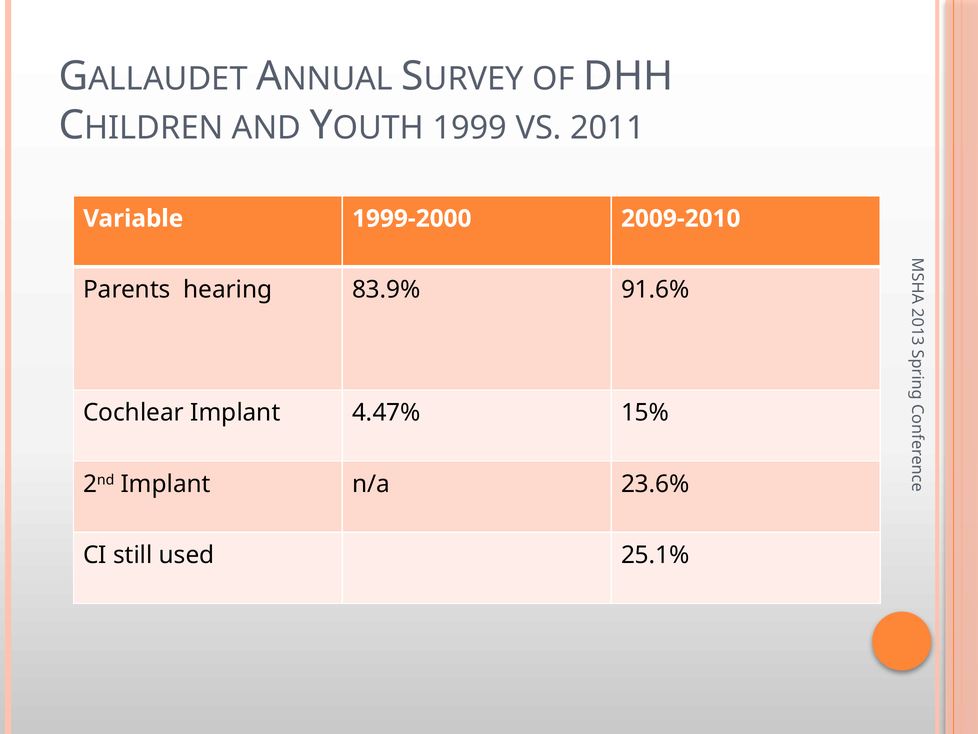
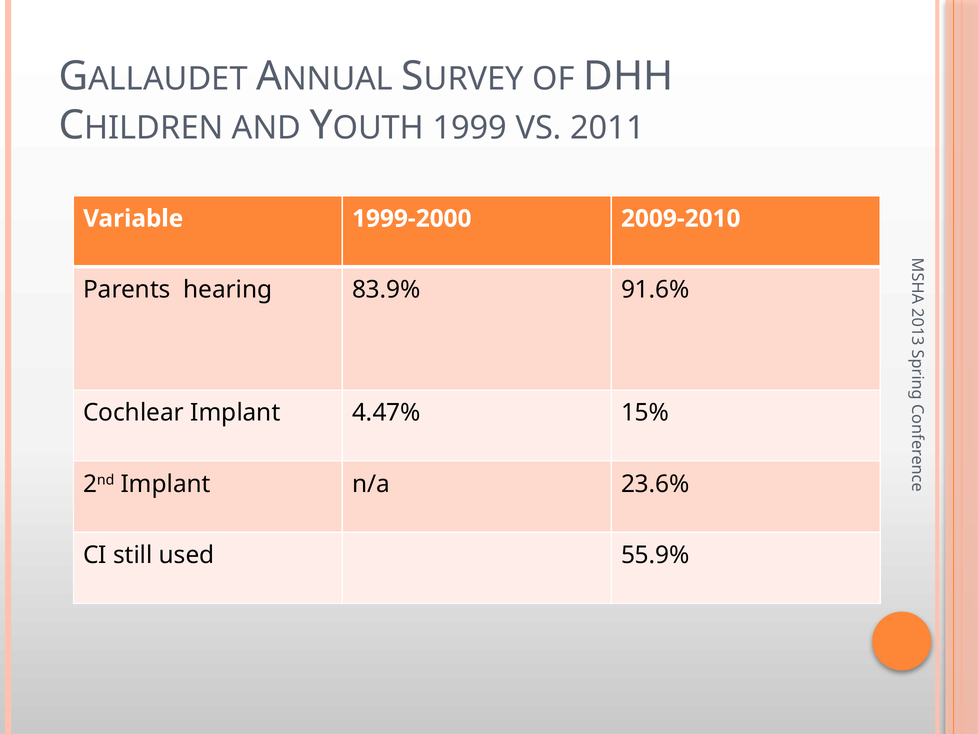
25.1%: 25.1% -> 55.9%
